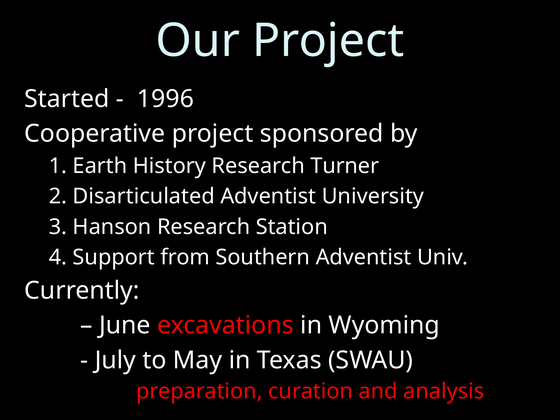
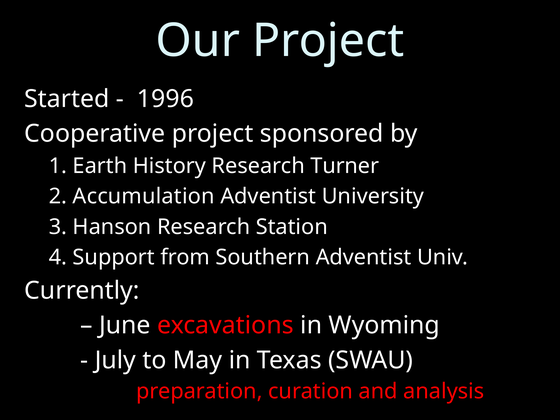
Disarticulated: Disarticulated -> Accumulation
